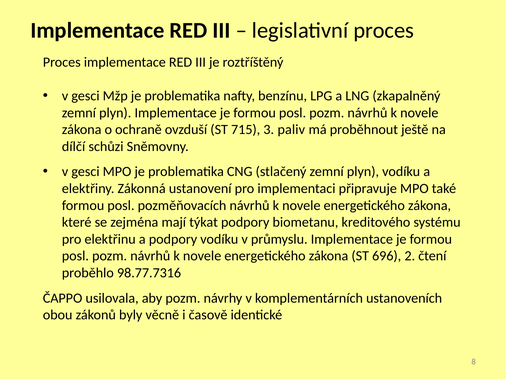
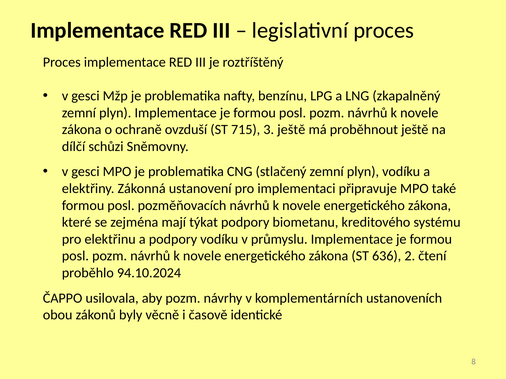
3 paliv: paliv -> ještě
696: 696 -> 636
98.77.7316: 98.77.7316 -> 94.10.2024
